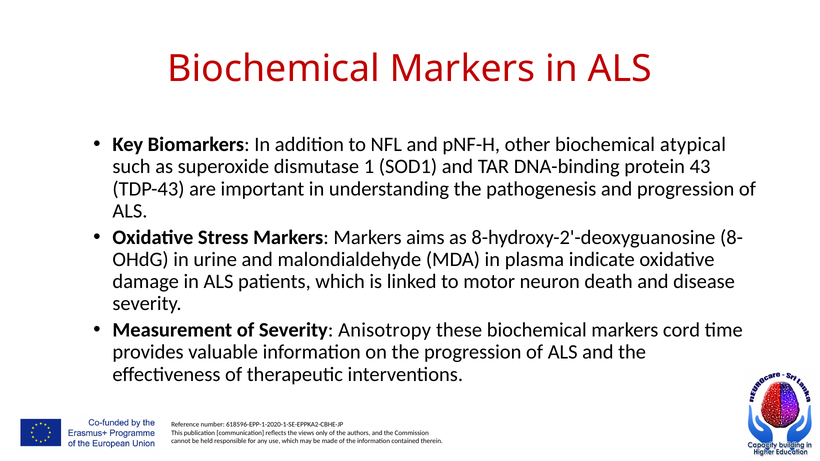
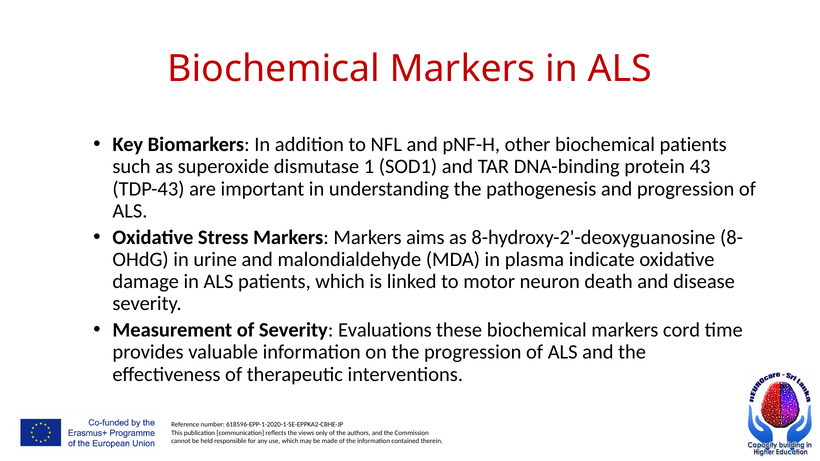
biochemical atypical: atypical -> patients
Anisotropy: Anisotropy -> Evaluations
